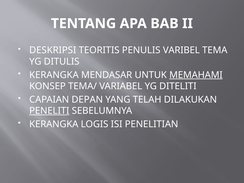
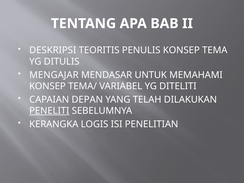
PENULIS VARIBEL: VARIBEL -> KONSEP
KERANGKA at (54, 75): KERANGKA -> MENGAJAR
MEMAHAMI underline: present -> none
